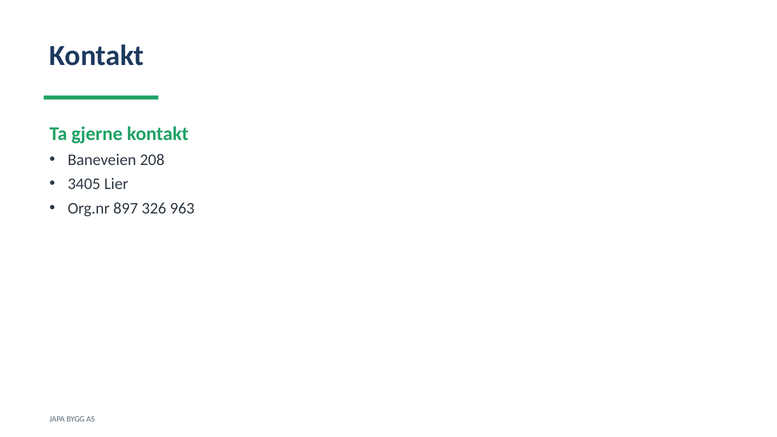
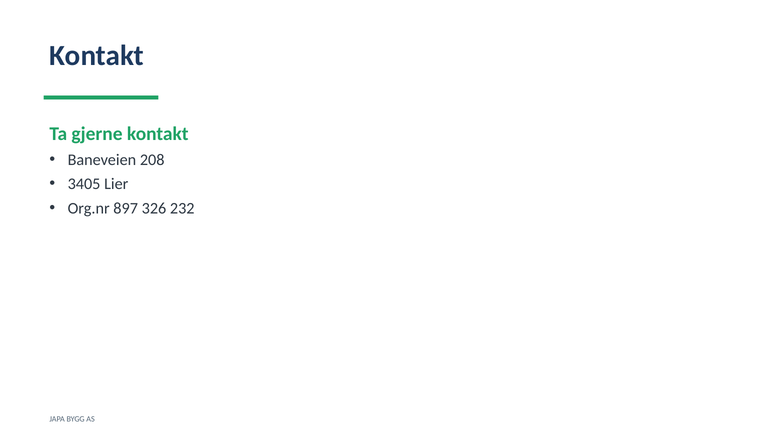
963: 963 -> 232
